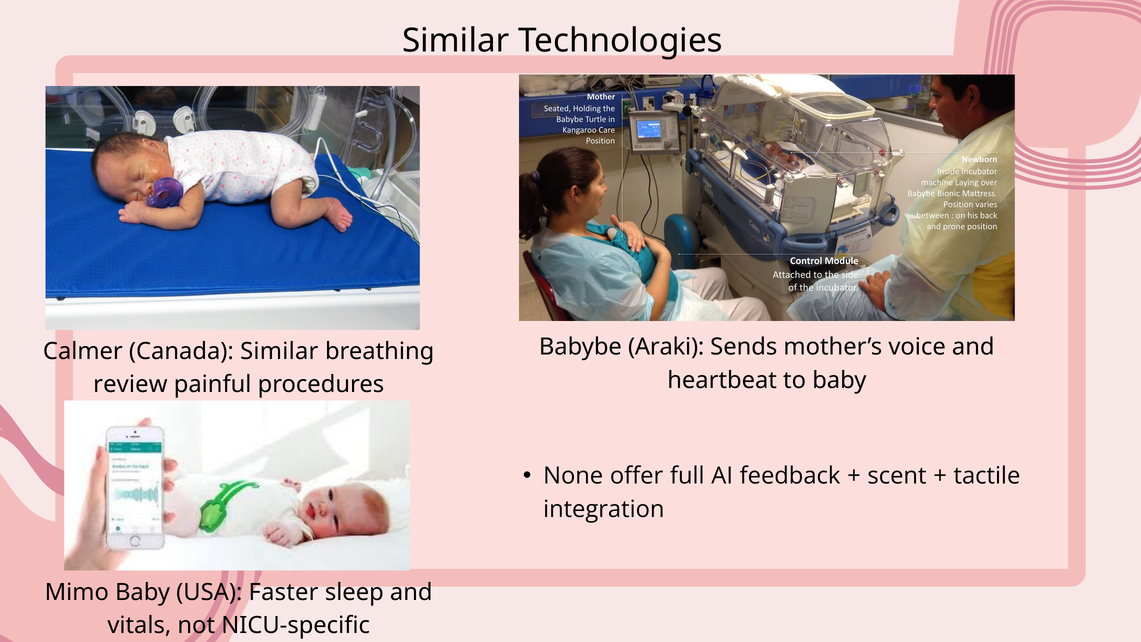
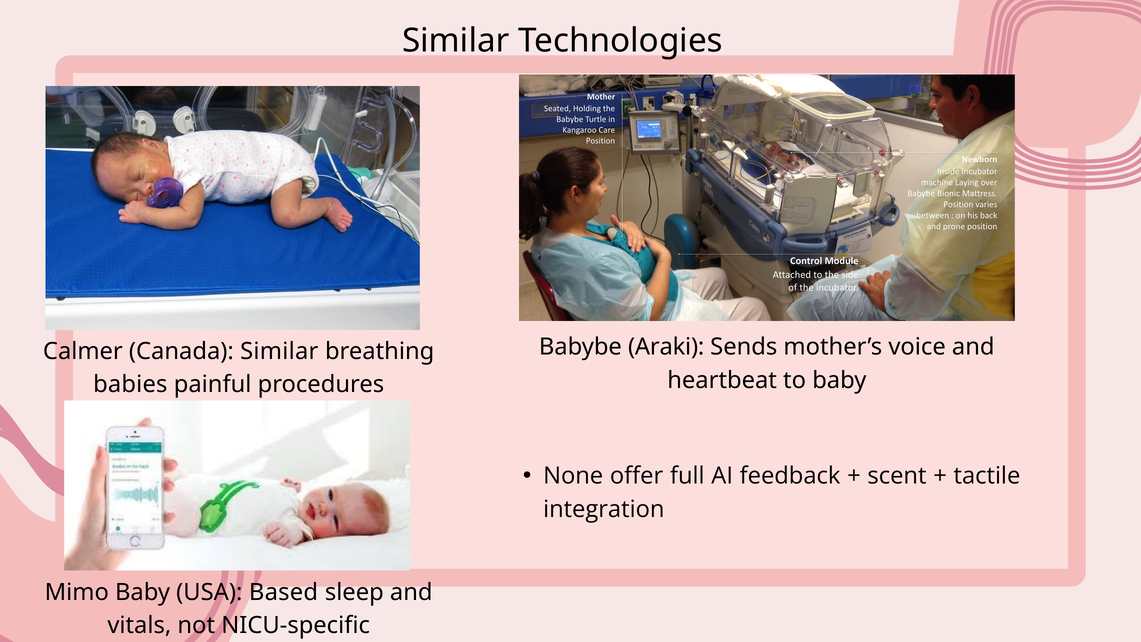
review: review -> babies
Faster: Faster -> Based
